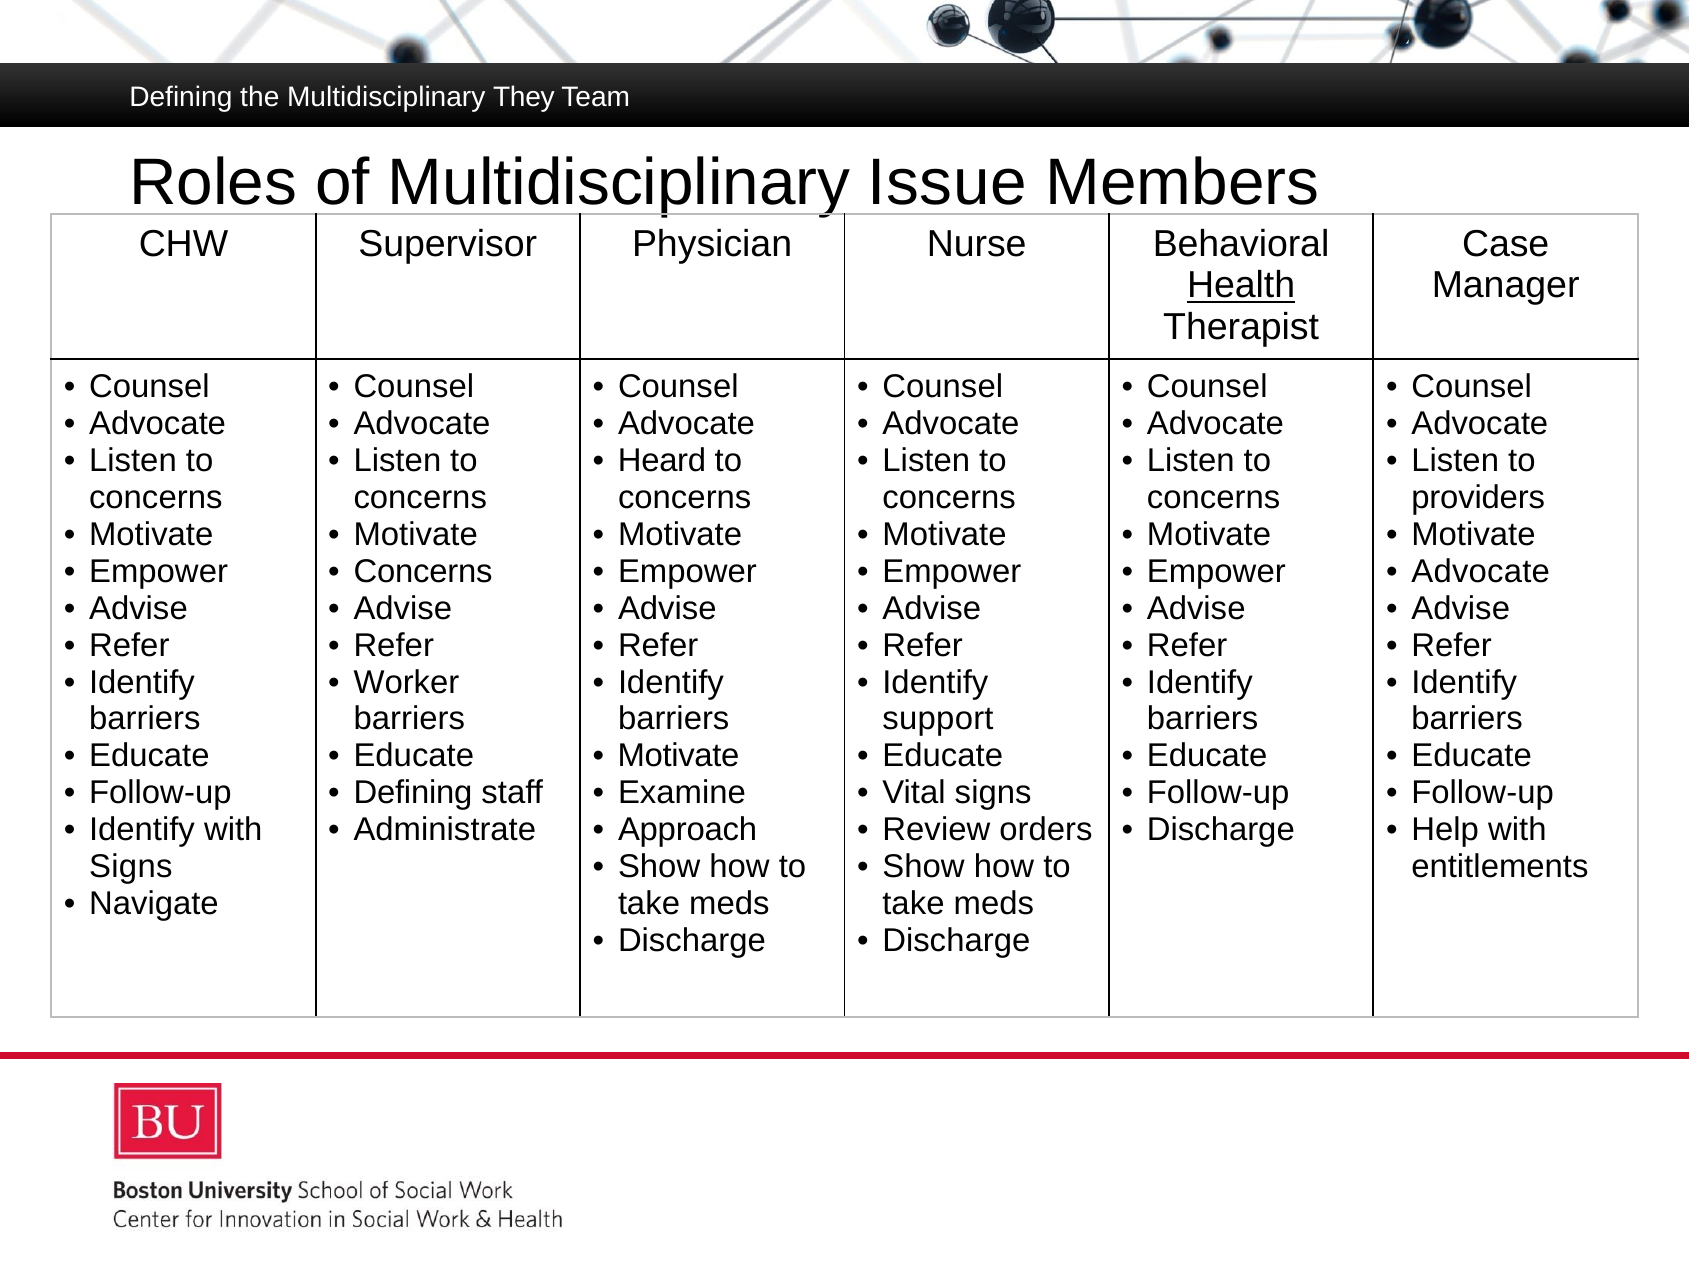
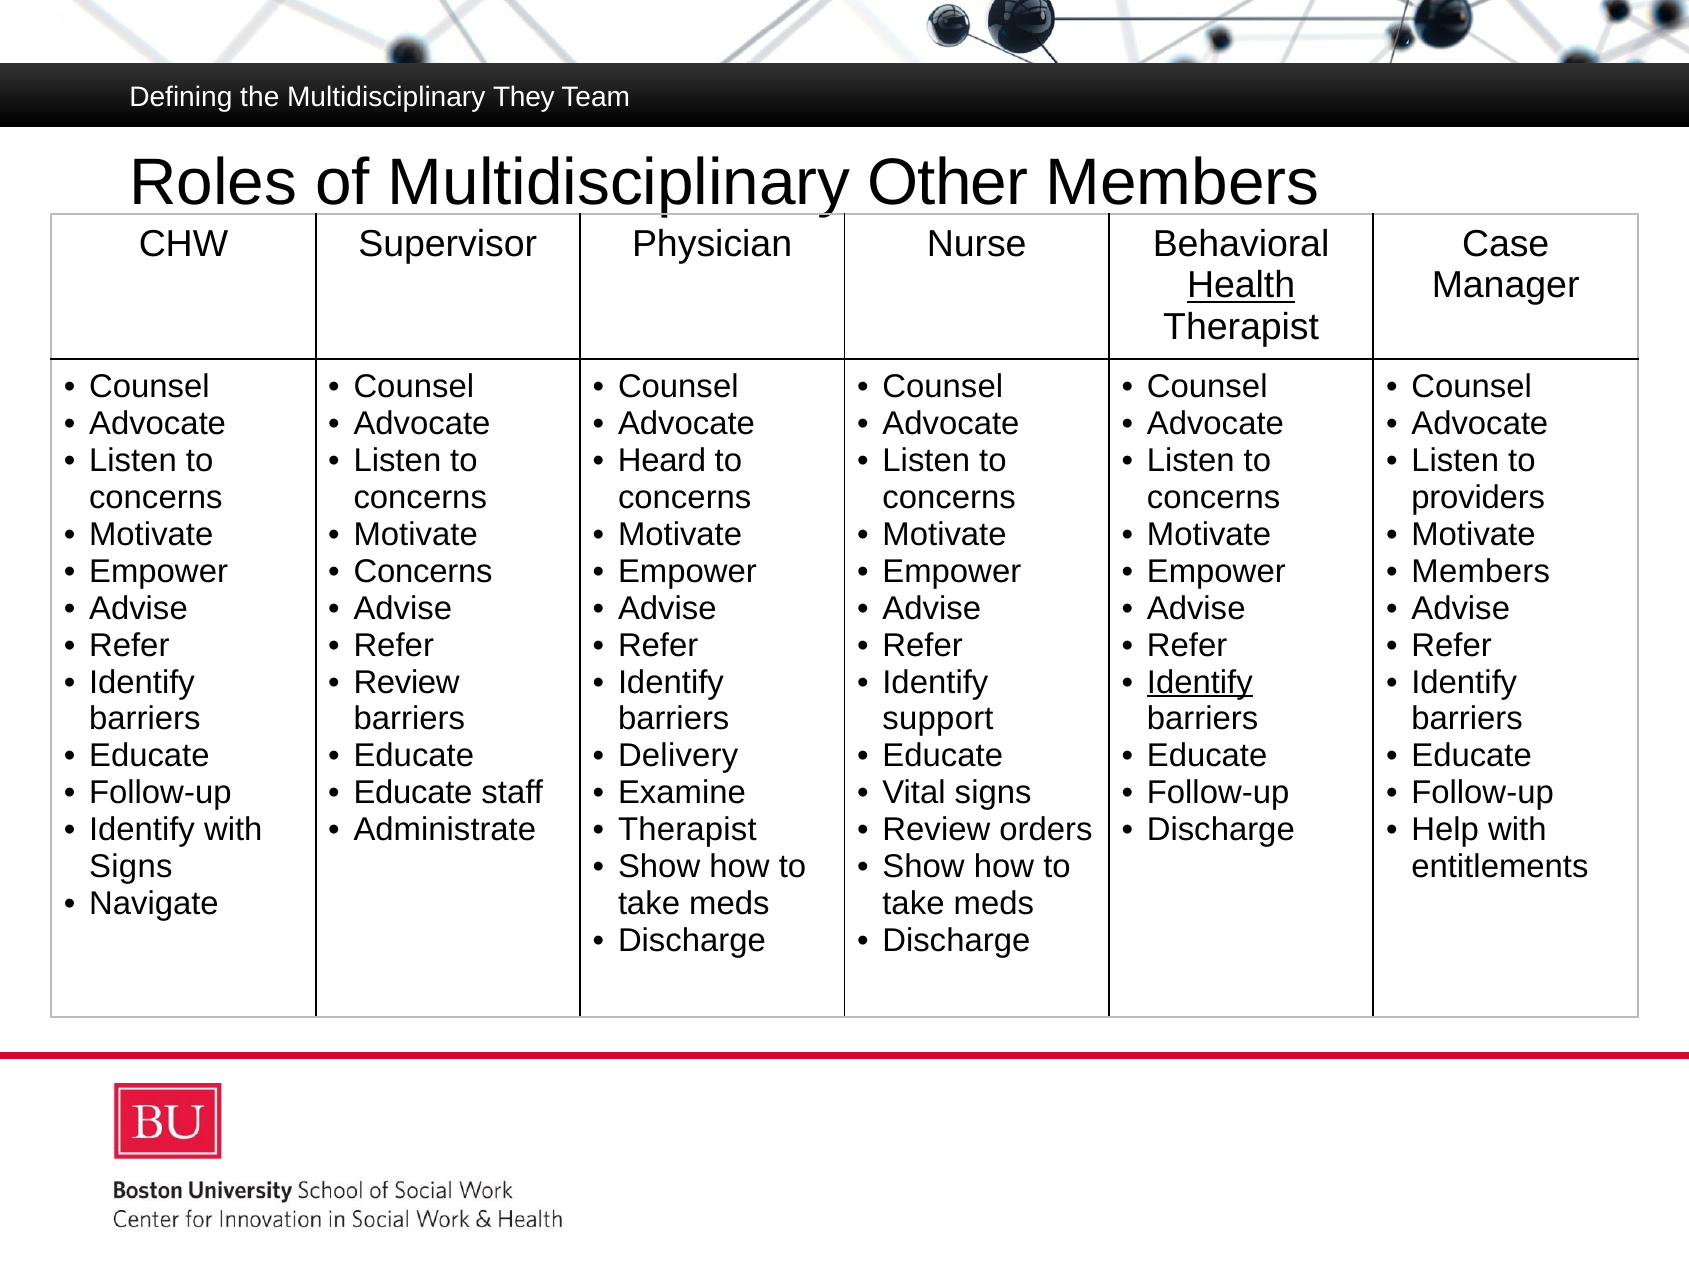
Issue: Issue -> Other
Advocate at (1481, 571): Advocate -> Members
Worker at (406, 682): Worker -> Review
Identify at (1200, 682) underline: none -> present
Motivate at (678, 756): Motivate -> Delivery
Defining at (413, 793): Defining -> Educate
Approach at (688, 830): Approach -> Therapist
